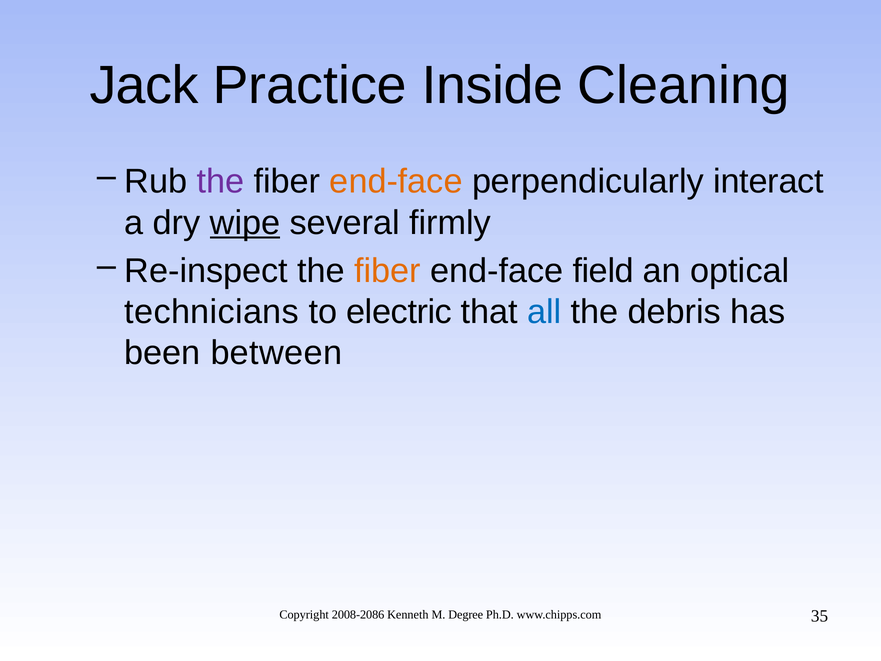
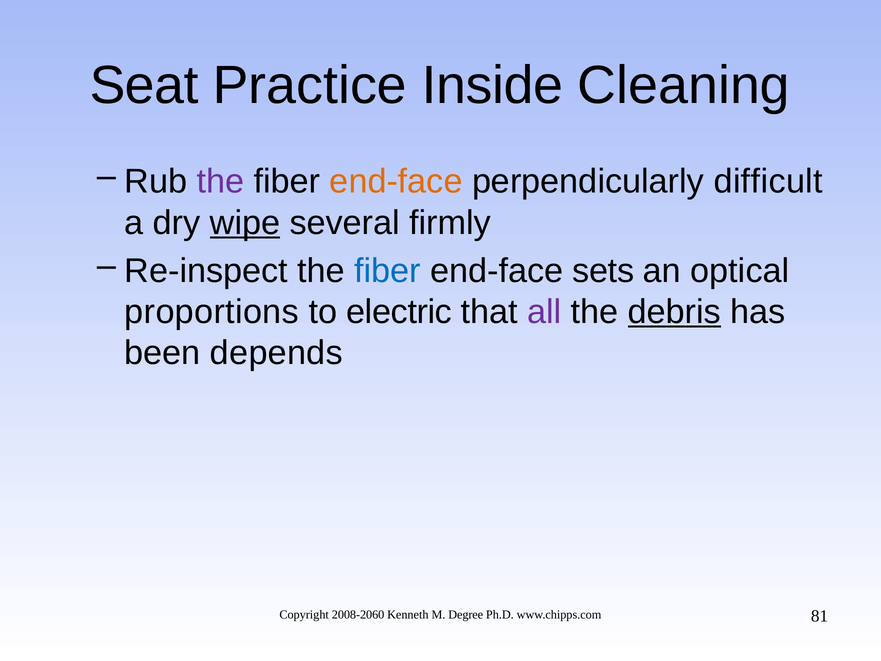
Jack: Jack -> Seat
interact: interact -> difficult
fiber at (388, 271) colour: orange -> blue
field: field -> sets
technicians: technicians -> proportions
all colour: blue -> purple
debris underline: none -> present
between: between -> depends
2008-2086: 2008-2086 -> 2008-2060
35: 35 -> 81
